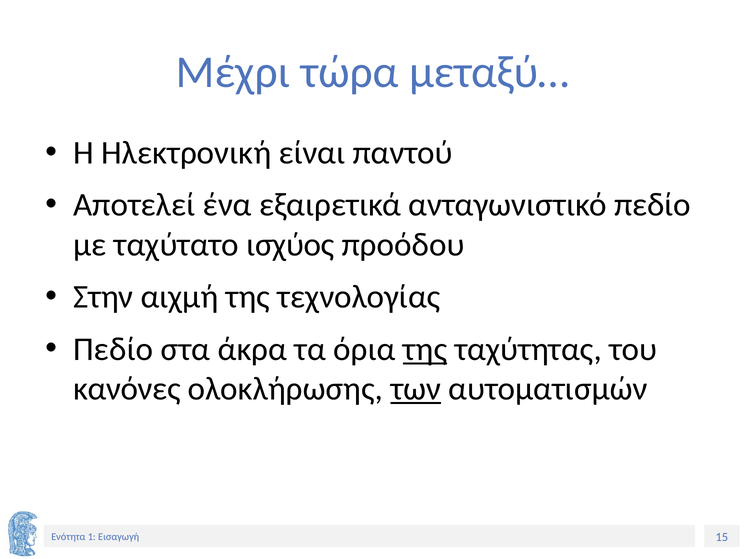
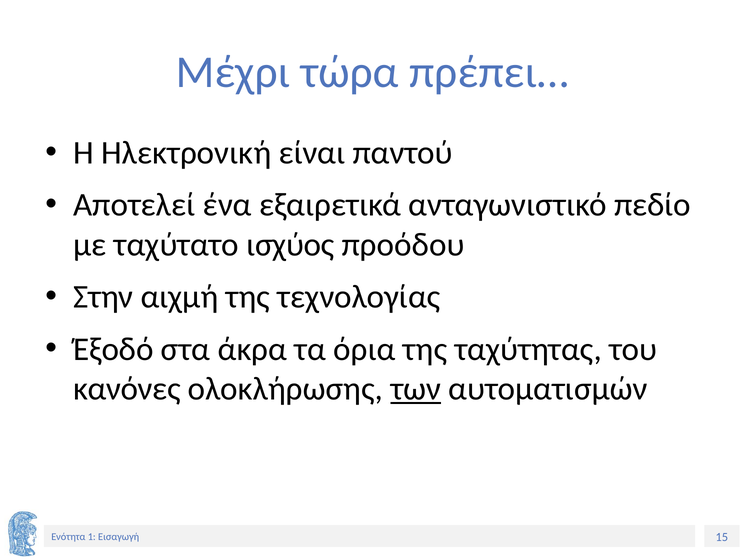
μεταξύ…: μεταξύ… -> πρέπει…
Πεδίο at (113, 349): Πεδίο -> Έξοδό
της at (425, 349) underline: present -> none
